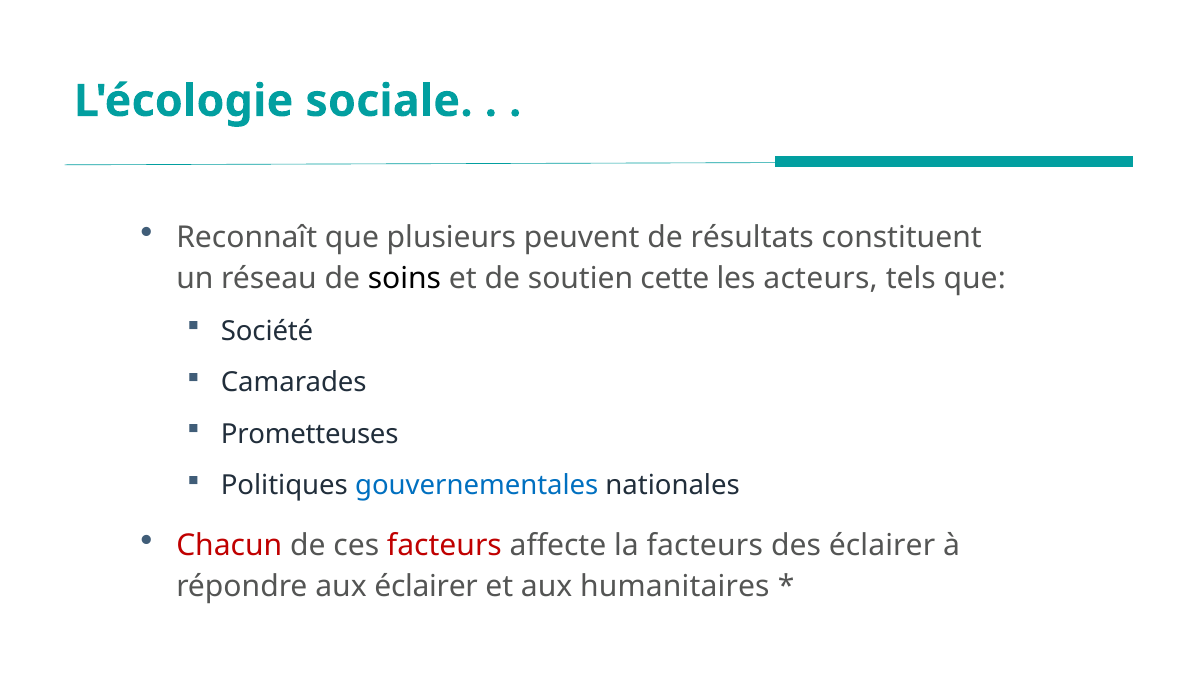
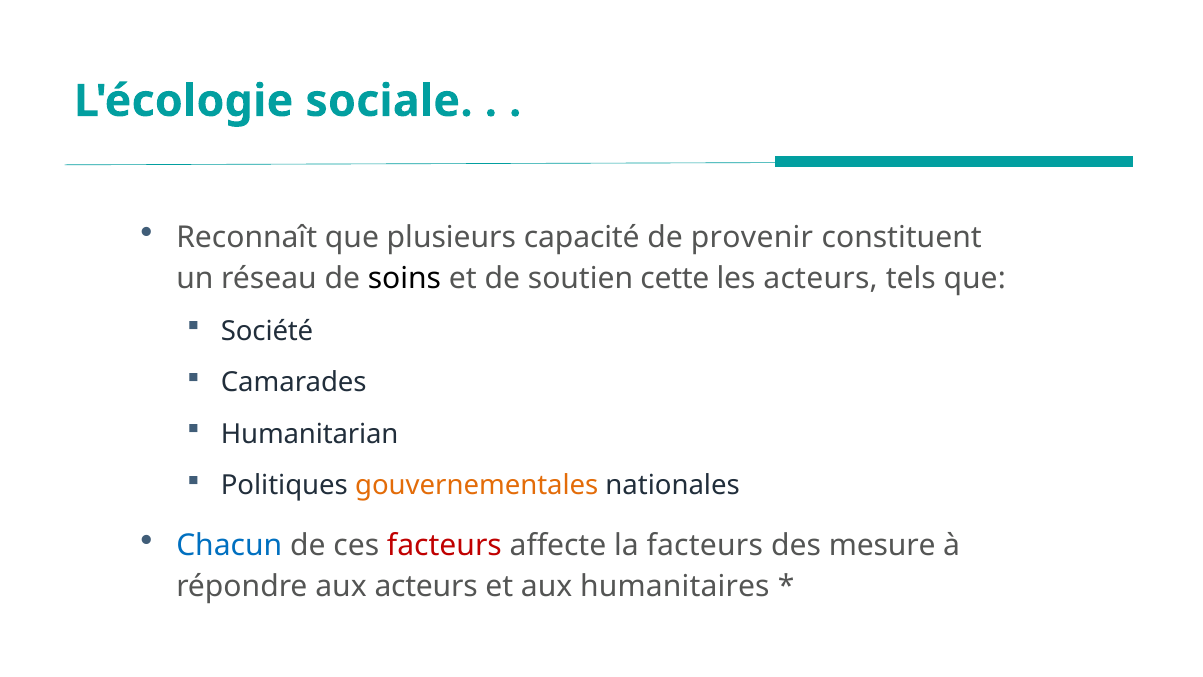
peuvent: peuvent -> capacité
résultats: résultats -> provenir
Prometteuses: Prometteuses -> Humanitarian
gouvernementales colour: blue -> orange
Chacun colour: red -> blue
des éclairer: éclairer -> mesure
aux éclairer: éclairer -> acteurs
